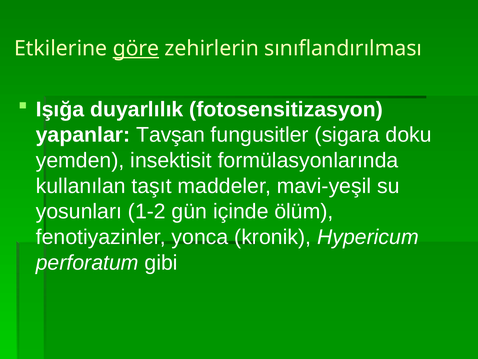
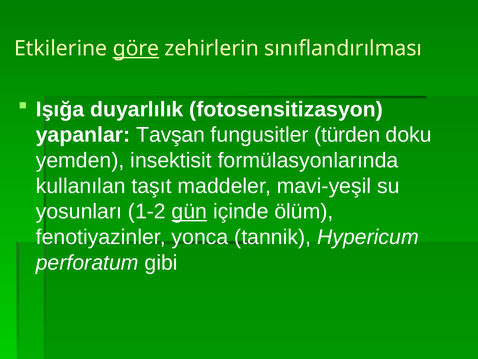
sigara: sigara -> türden
gün underline: none -> present
kronik: kronik -> tannik
